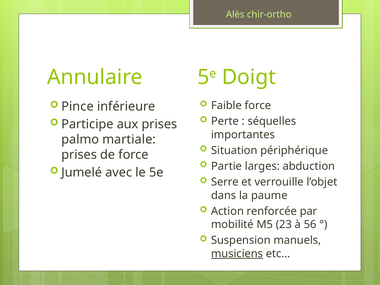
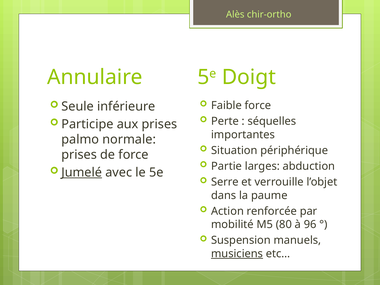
Pince: Pince -> Seule
martiale: martiale -> normale
Jumelé underline: none -> present
23: 23 -> 80
56: 56 -> 96
